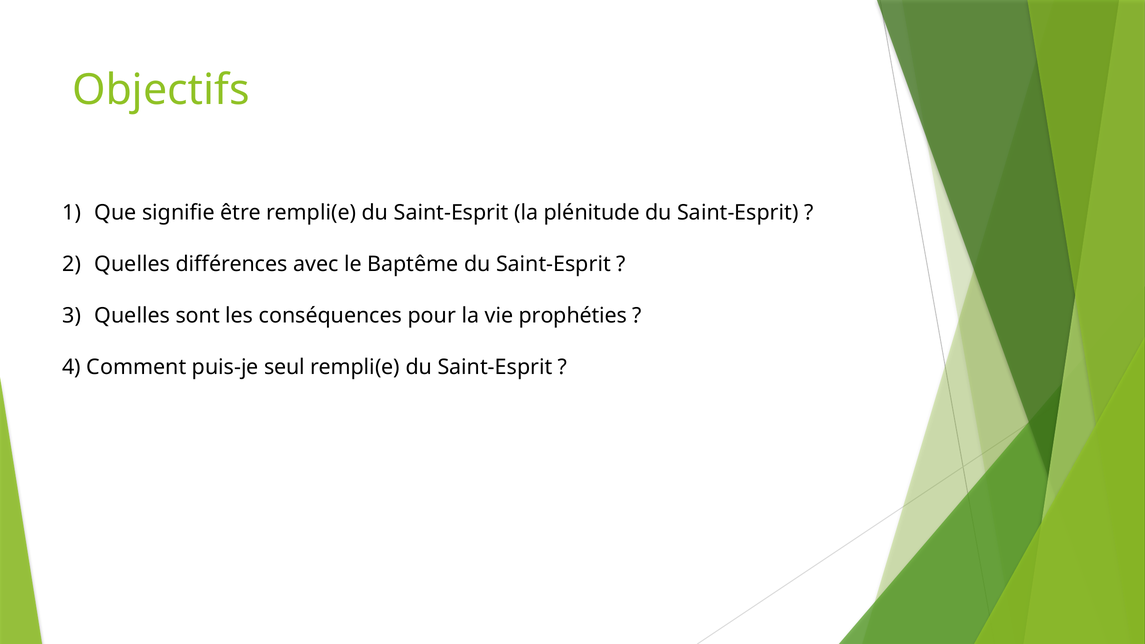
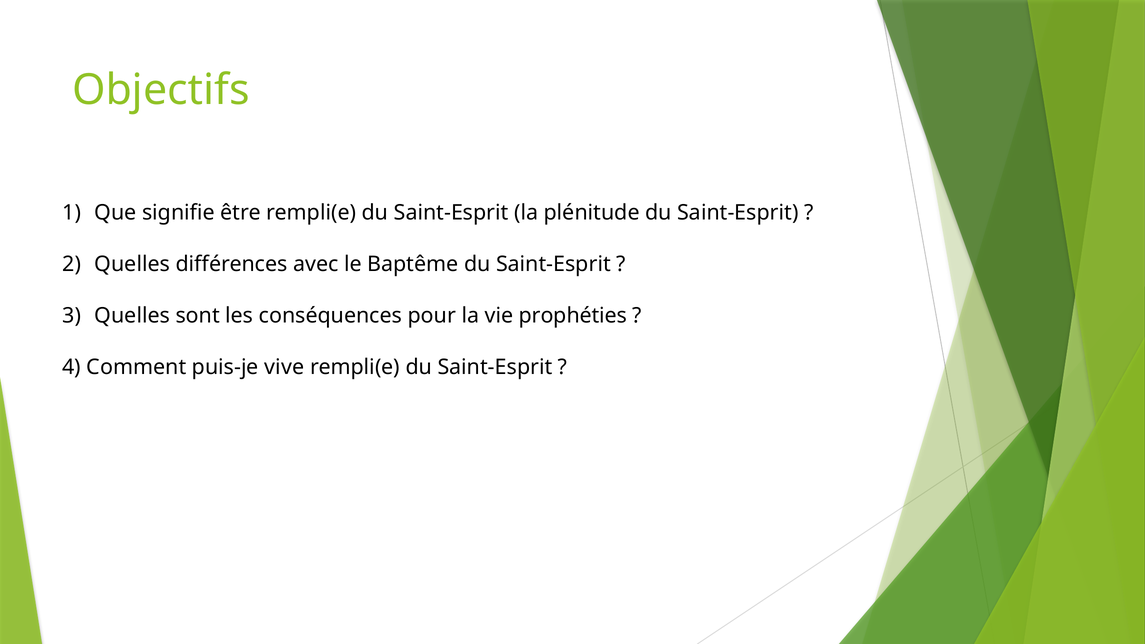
seul: seul -> vive
